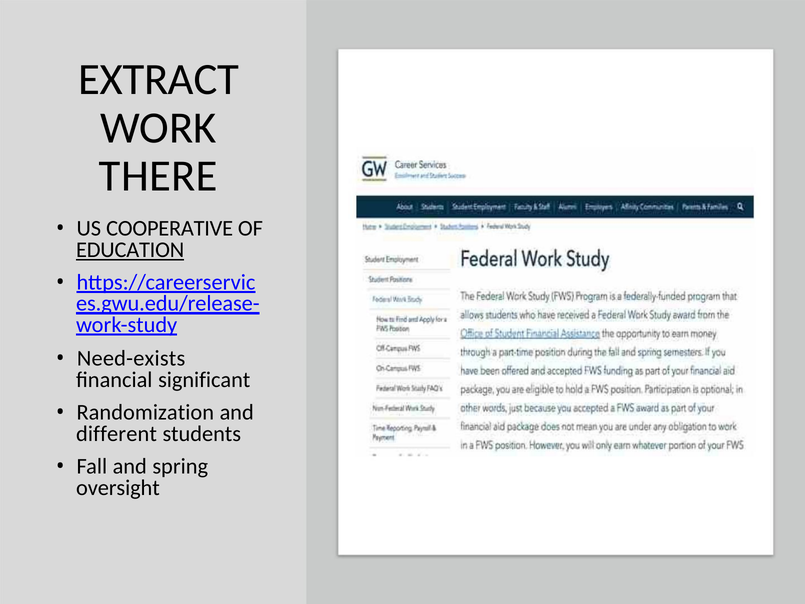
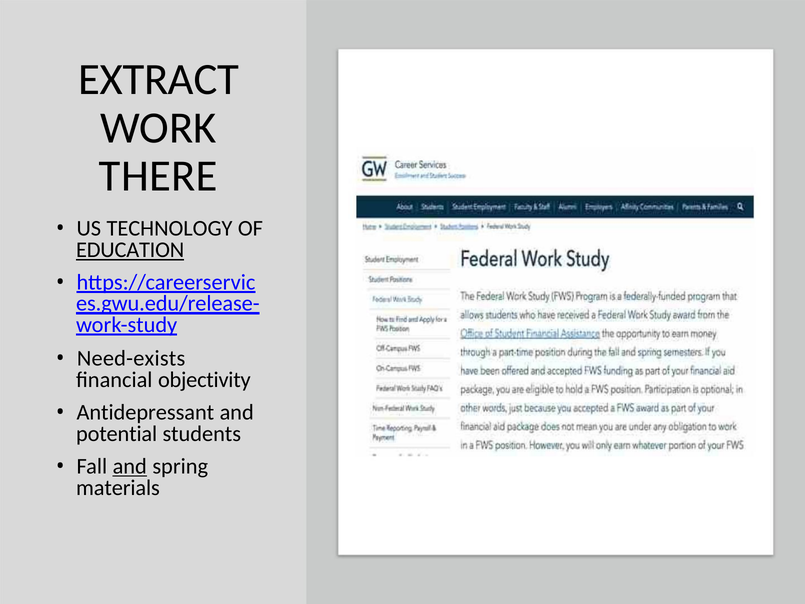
COOPERATIVE: COOPERATIVE -> TECHNOLOGY
significant: significant -> objectivity
Randomization: Randomization -> Antidepressant
different: different -> potential
and at (130, 466) underline: none -> present
oversight: oversight -> materials
